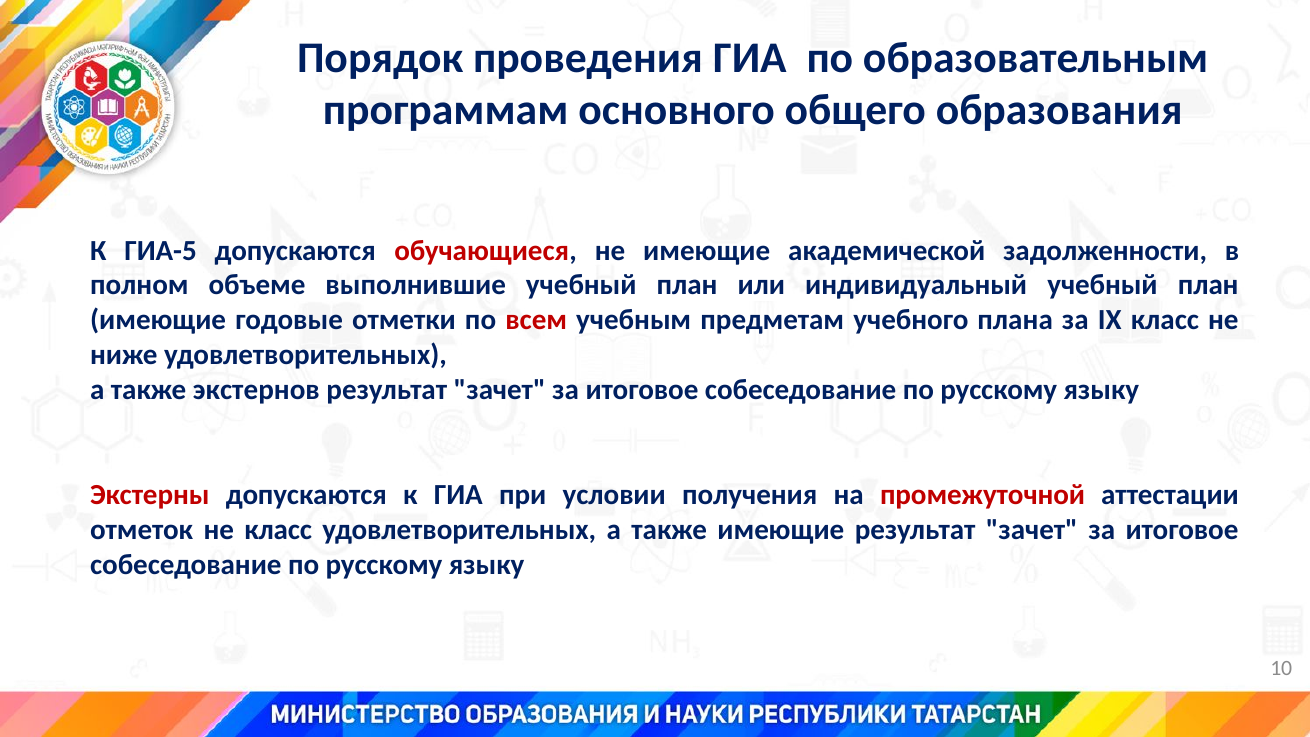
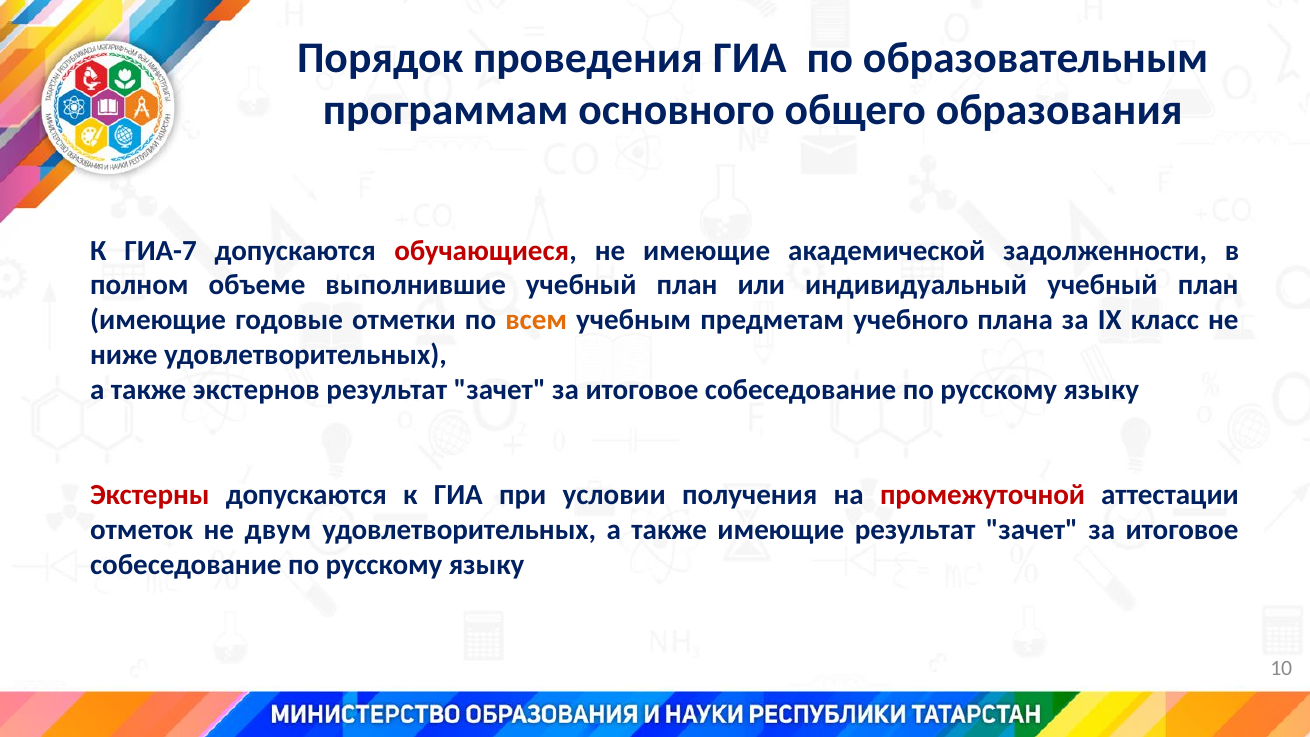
ГИА-5: ГИА-5 -> ГИА-7
всем colour: red -> orange
не класс: класс -> двум
